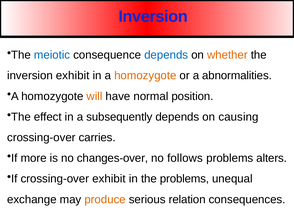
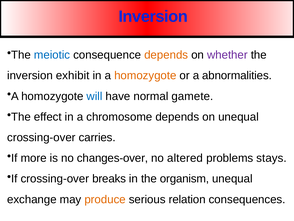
depends at (166, 55) colour: blue -> orange
whether colour: orange -> purple
will colour: orange -> blue
position: position -> gamete
subsequently: subsequently -> chromosome
on causing: causing -> unequal
follows: follows -> altered
alters: alters -> stays
crossing-over exhibit: exhibit -> breaks
the problems: problems -> organism
